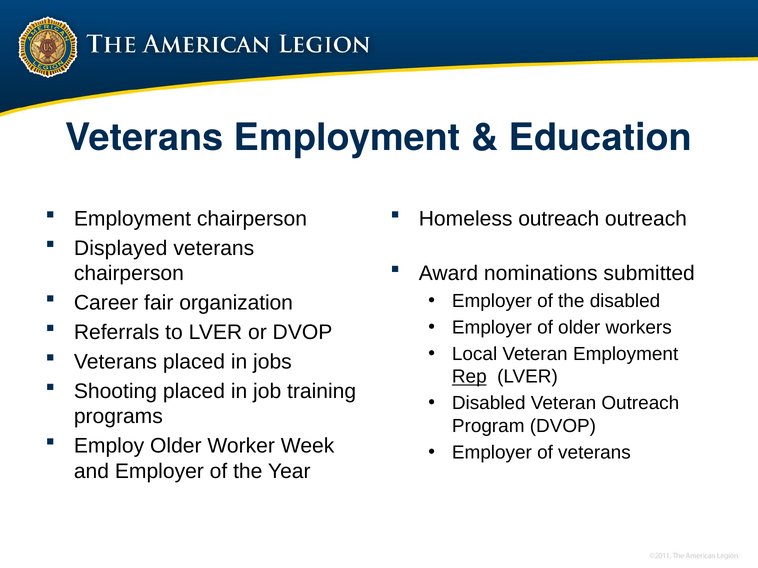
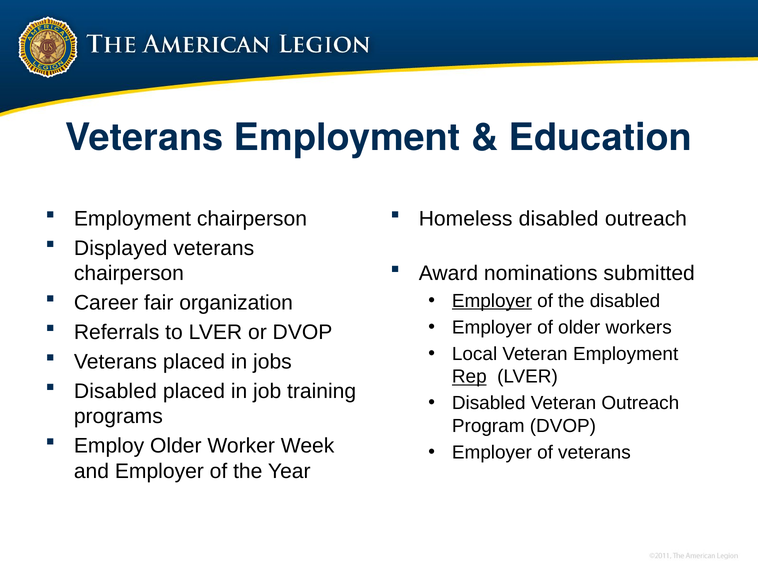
Homeless outreach: outreach -> disabled
Employer at (492, 301) underline: none -> present
Shooting at (115, 392): Shooting -> Disabled
